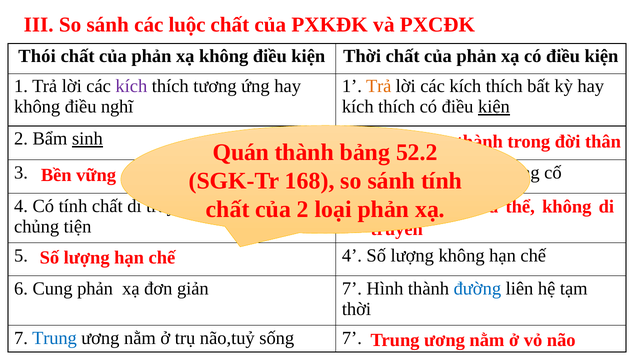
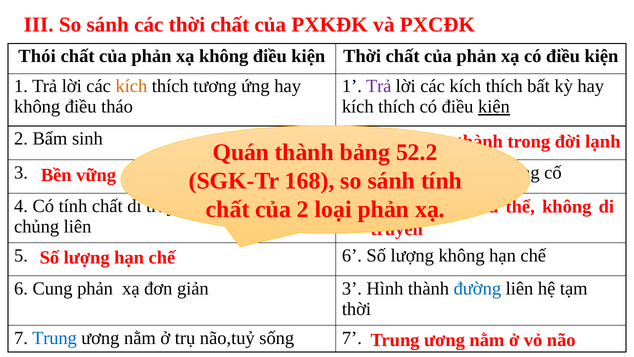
các luộc: luộc -> thời
kích at (131, 86) colour: purple -> orange
Trả at (379, 86) colour: orange -> purple
nghĩ: nghĩ -> tháo
sinh underline: present -> none
thân: thân -> lạnh
chủng tiện: tiện -> liên
5 4: 4 -> 6
giản 7: 7 -> 3
